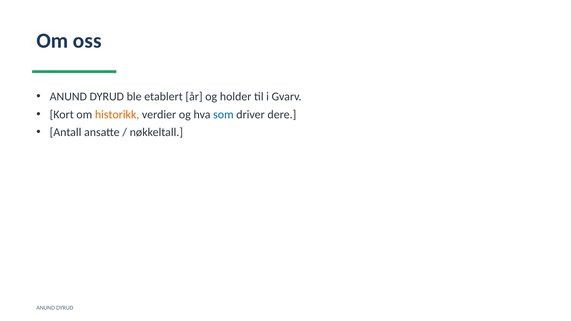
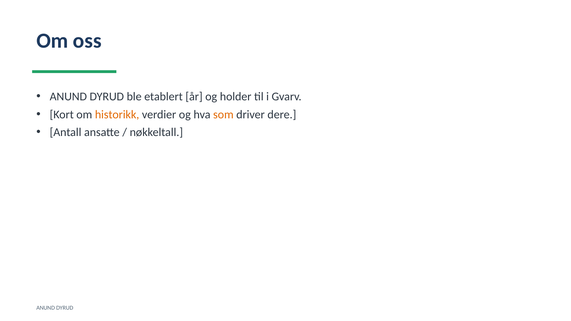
som colour: blue -> orange
